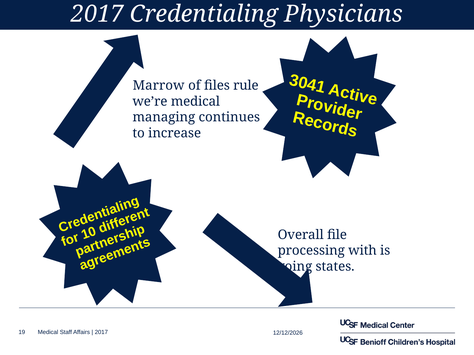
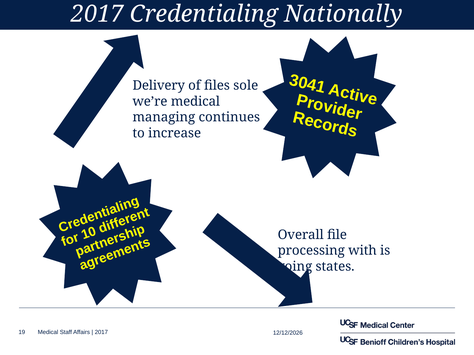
Physicians: Physicians -> Nationally
Marrow: Marrow -> Delivery
rule: rule -> sole
